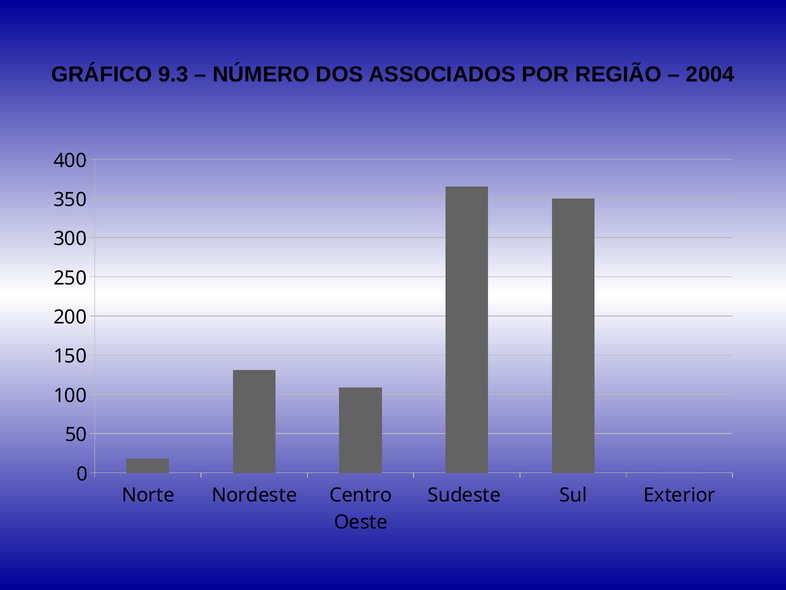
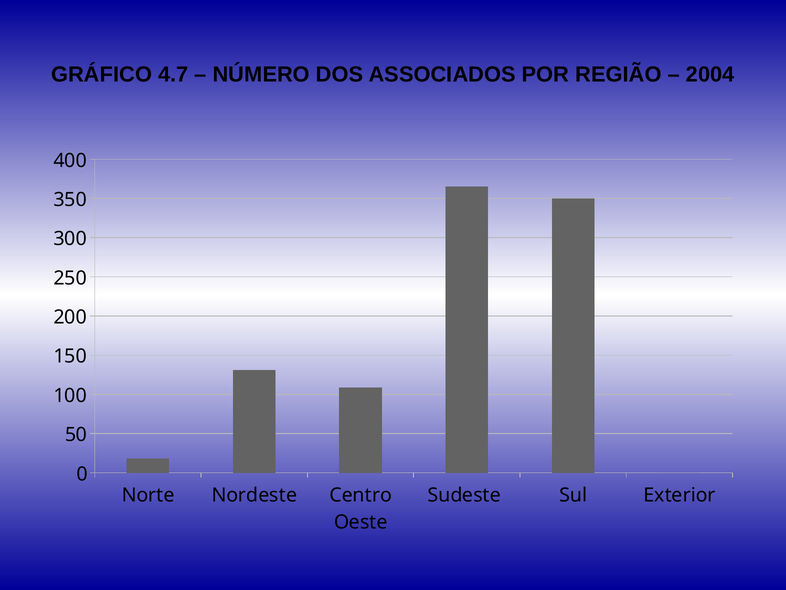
9.3: 9.3 -> 4.7
